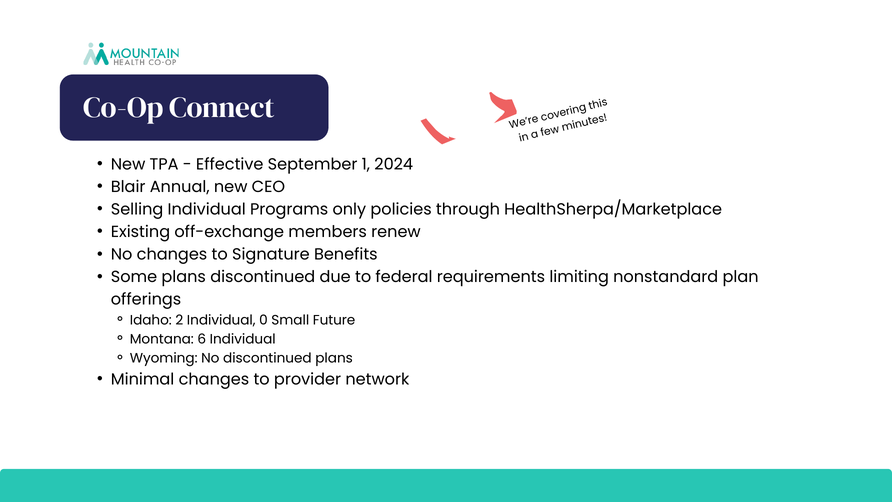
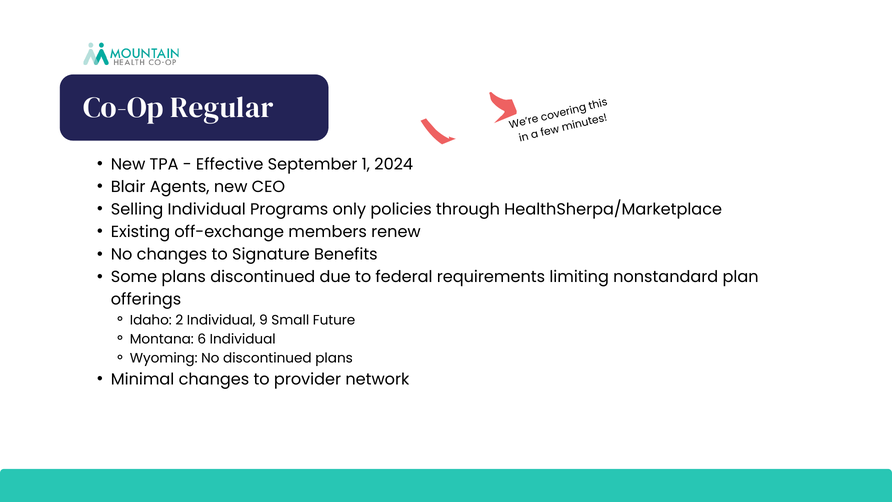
Connect: Connect -> Regular
Annual: Annual -> Agents
0: 0 -> 9
